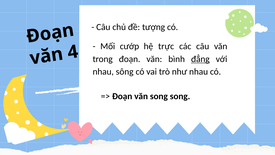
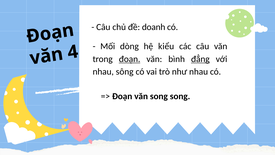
tượng: tượng -> doanh
cướp: cướp -> dòng
trực: trực -> kiểu
đoạn at (130, 59) underline: none -> present
